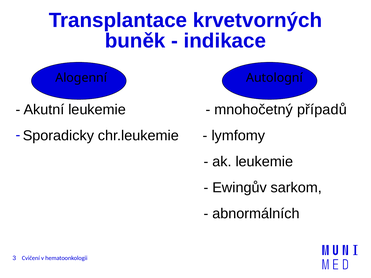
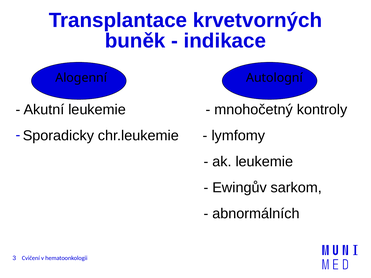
případů: případů -> kontroly
